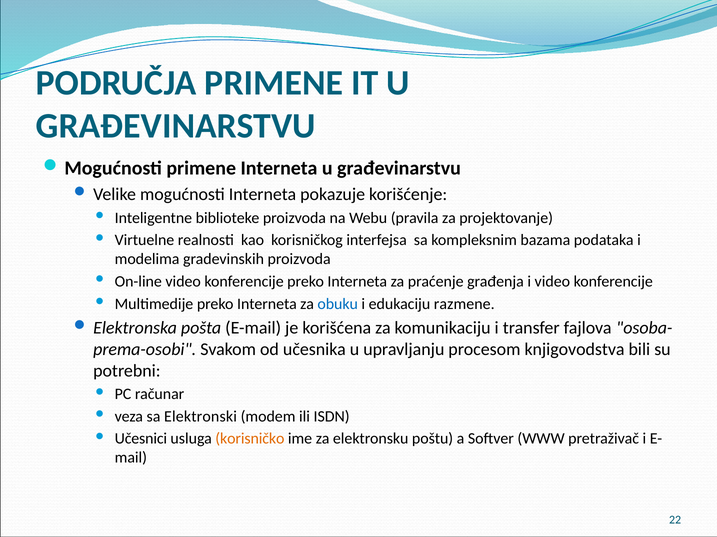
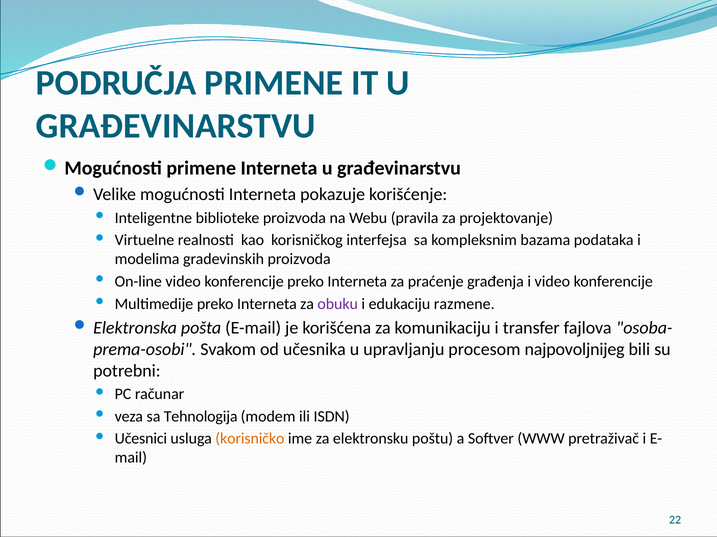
obuku colour: blue -> purple
knjigovodstva: knjigovodstva -> najpovoljnijeg
Elektronski: Elektronski -> Tehnologija
